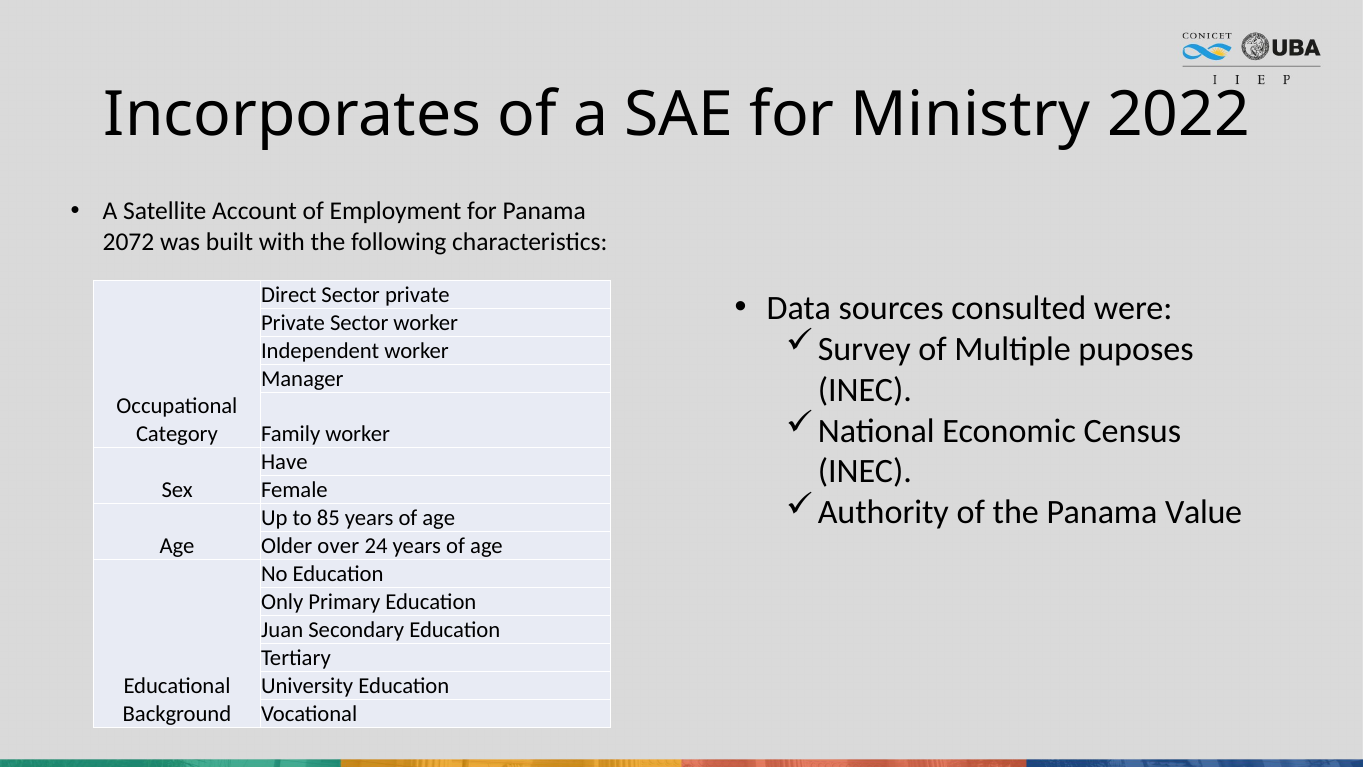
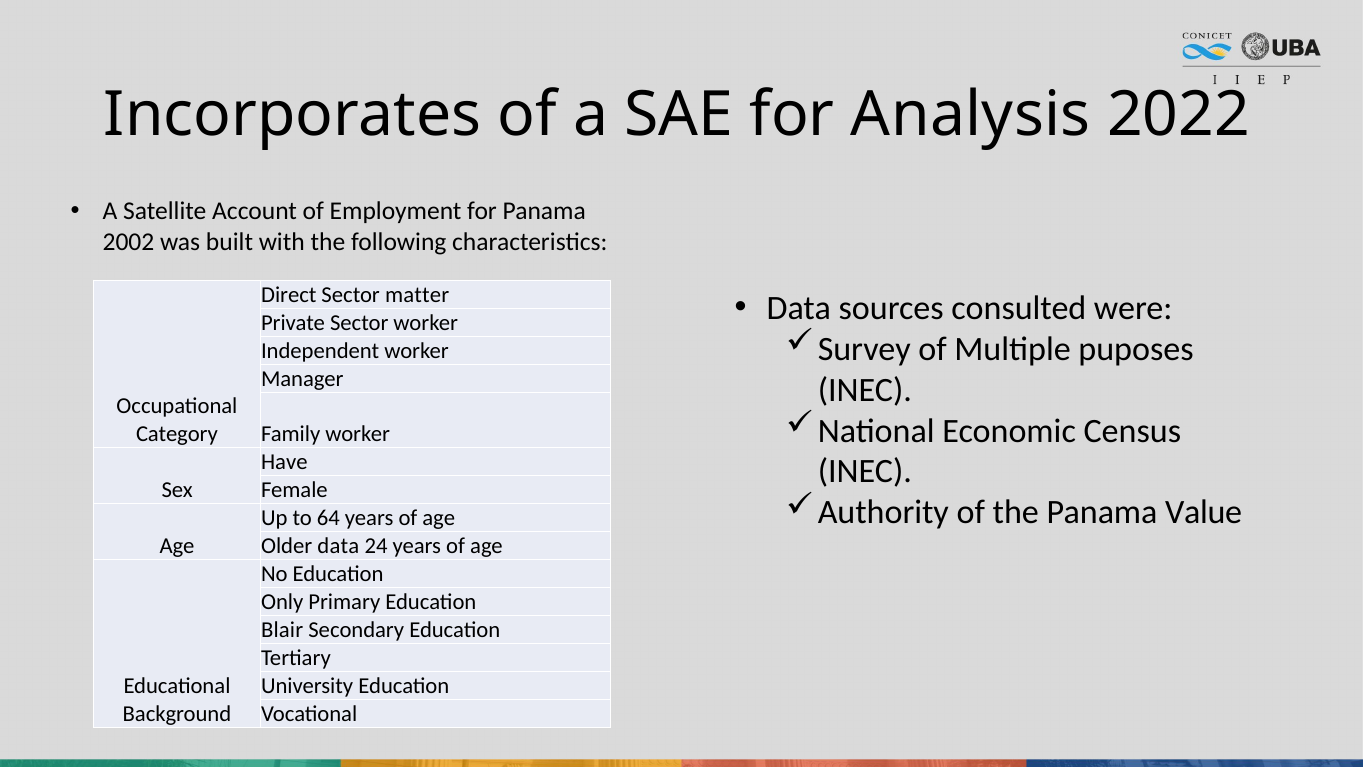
Ministry: Ministry -> Analysis
2072: 2072 -> 2002
Sector private: private -> matter
85: 85 -> 64
Older over: over -> data
Juan: Juan -> Blair
